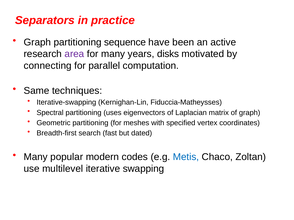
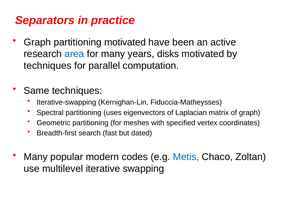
partitioning sequence: sequence -> motivated
area colour: purple -> blue
connecting at (48, 66): connecting -> techniques
